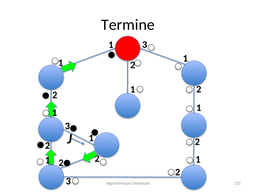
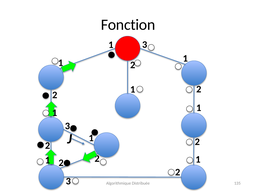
Termine: Termine -> Fonction
